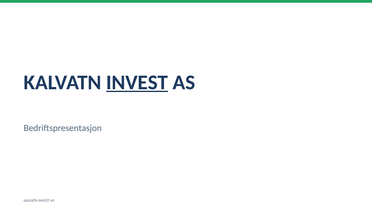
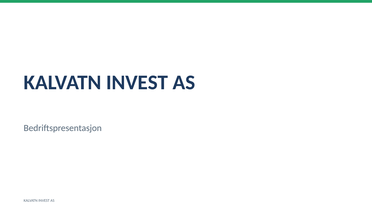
INVEST at (137, 83) underline: present -> none
